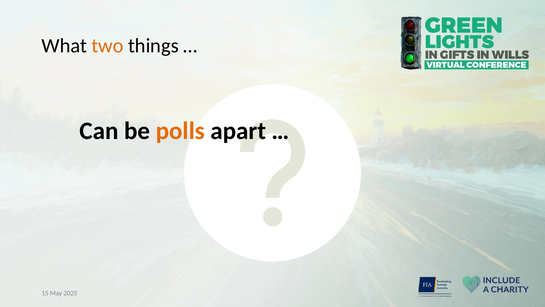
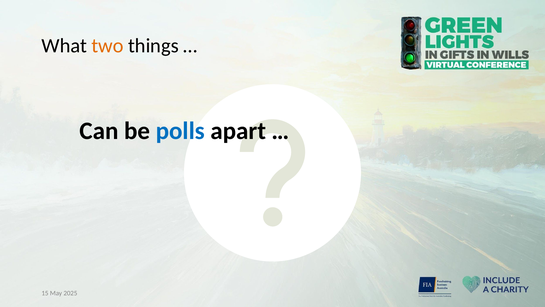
polls colour: orange -> blue
